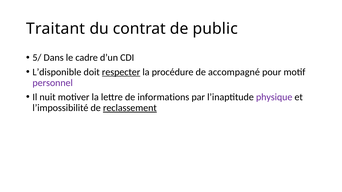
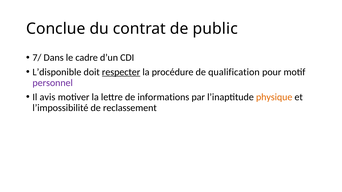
Traitant: Traitant -> Conclue
5/: 5/ -> 7/
accompagné: accompagné -> qualification
nuit: nuit -> avis
physique colour: purple -> orange
reclassement underline: present -> none
